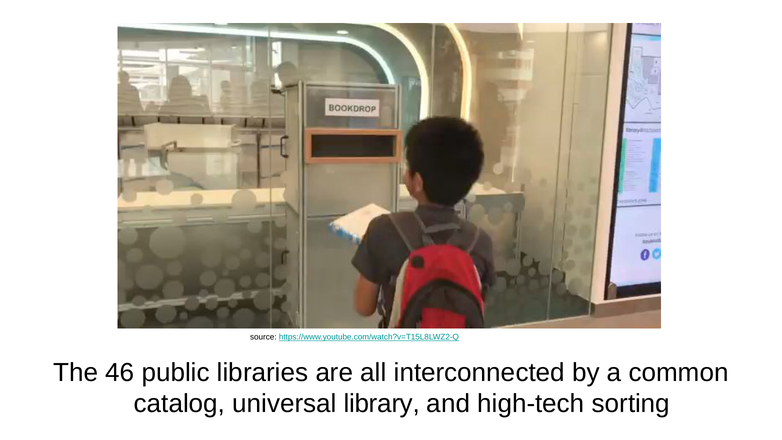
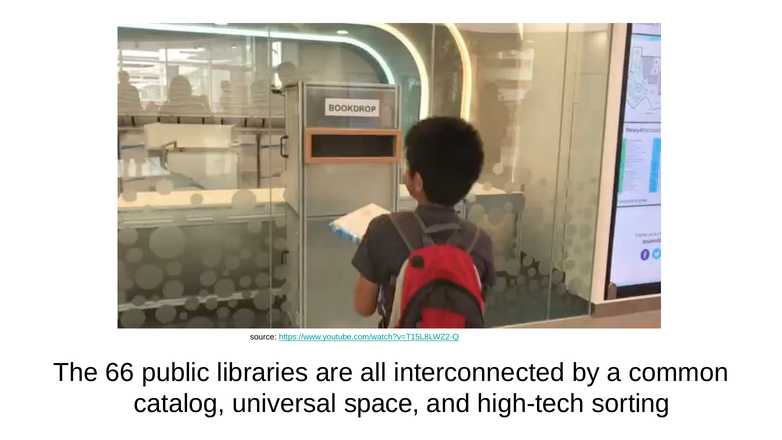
46: 46 -> 66
library: library -> space
